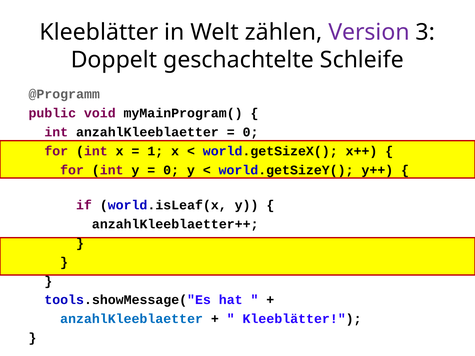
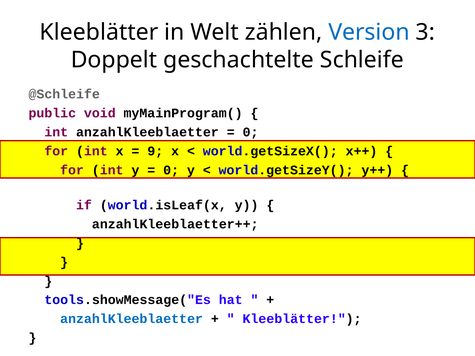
Version colour: purple -> blue
@Programm: @Programm -> @Schleife
1: 1 -> 9
